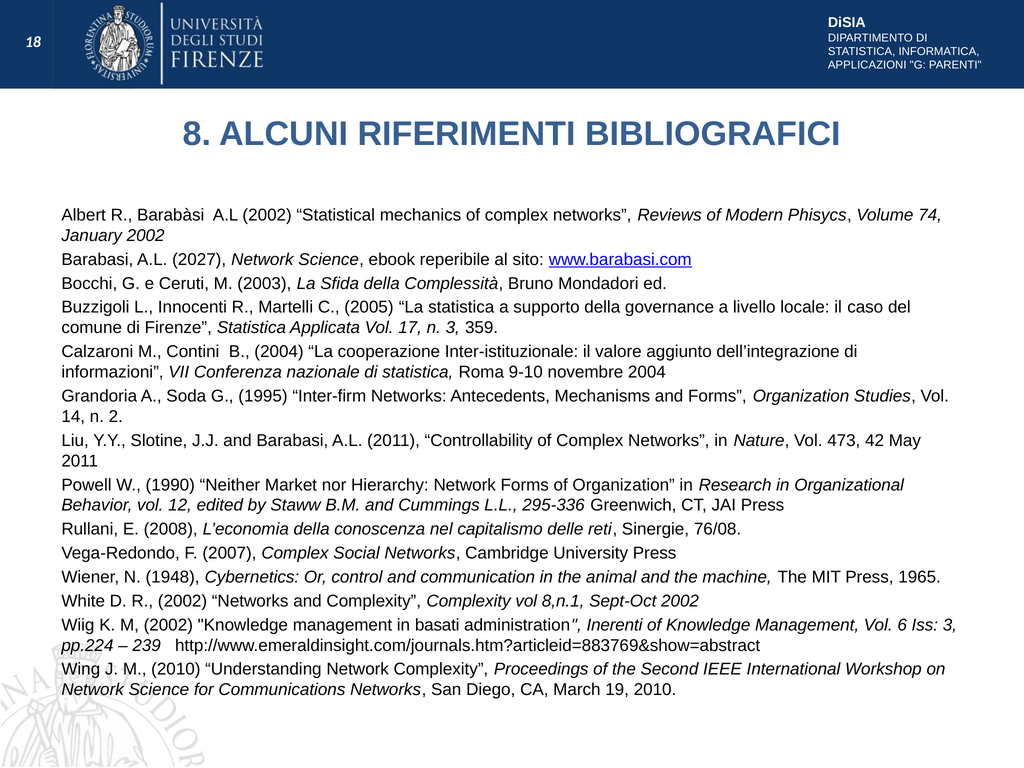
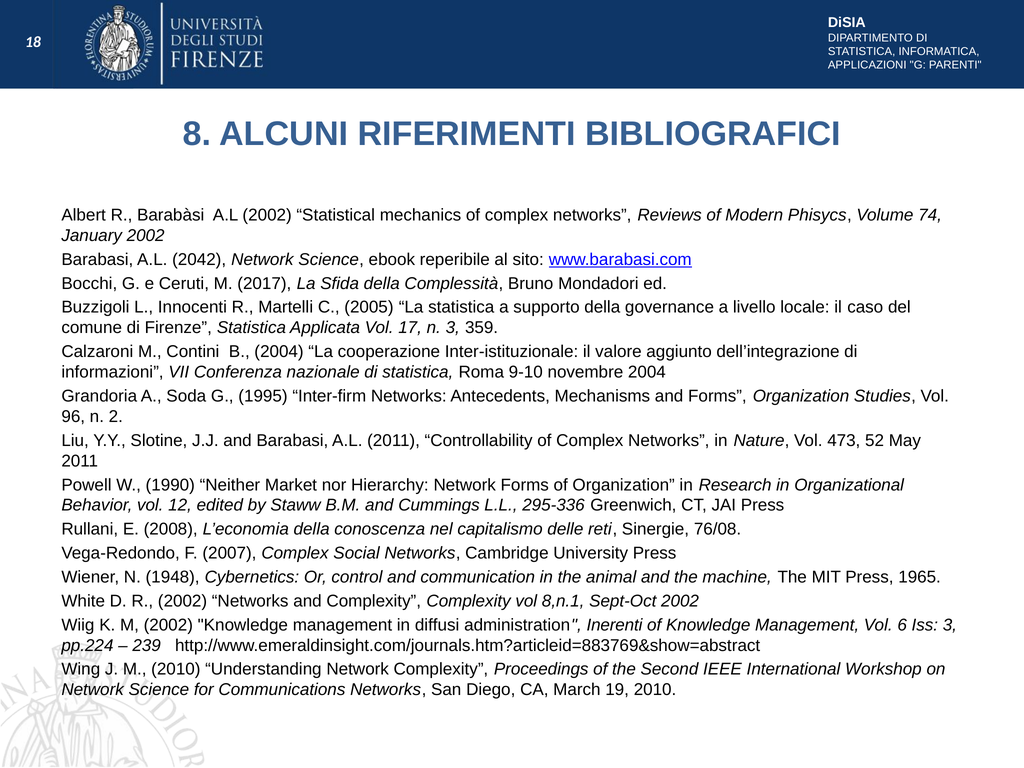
2027: 2027 -> 2042
2003: 2003 -> 2017
14: 14 -> 96
42: 42 -> 52
basati: basati -> diffusi
